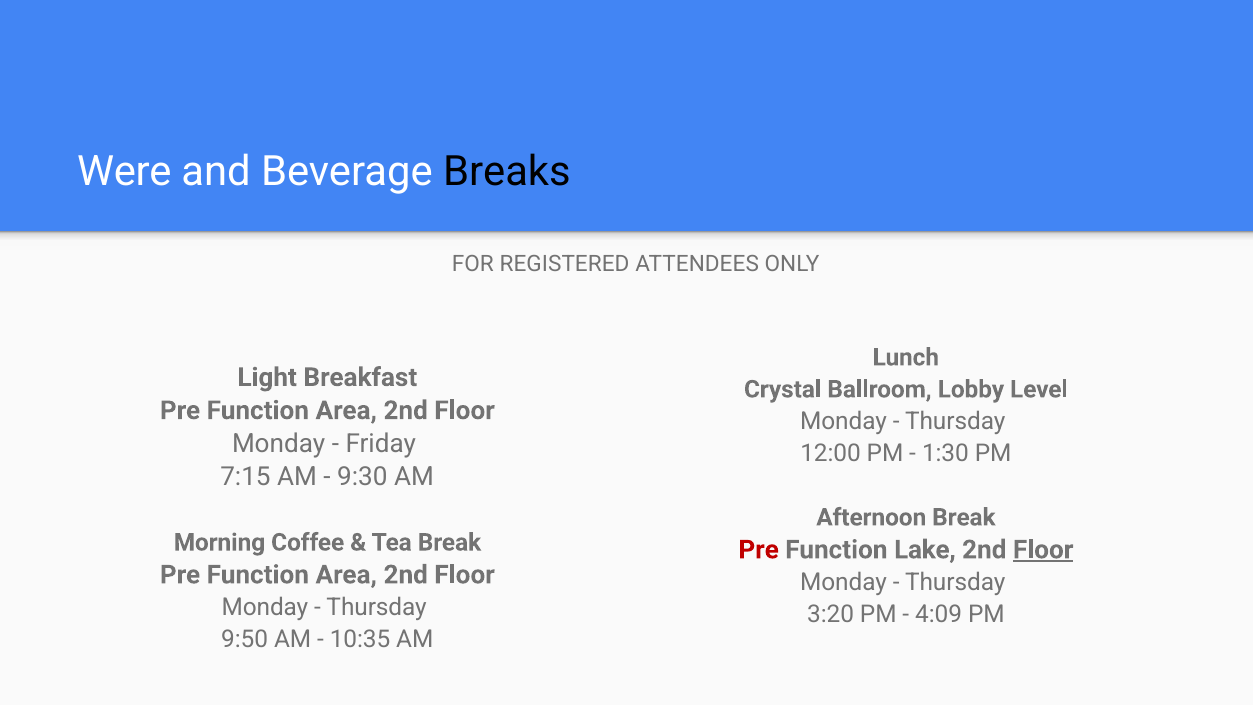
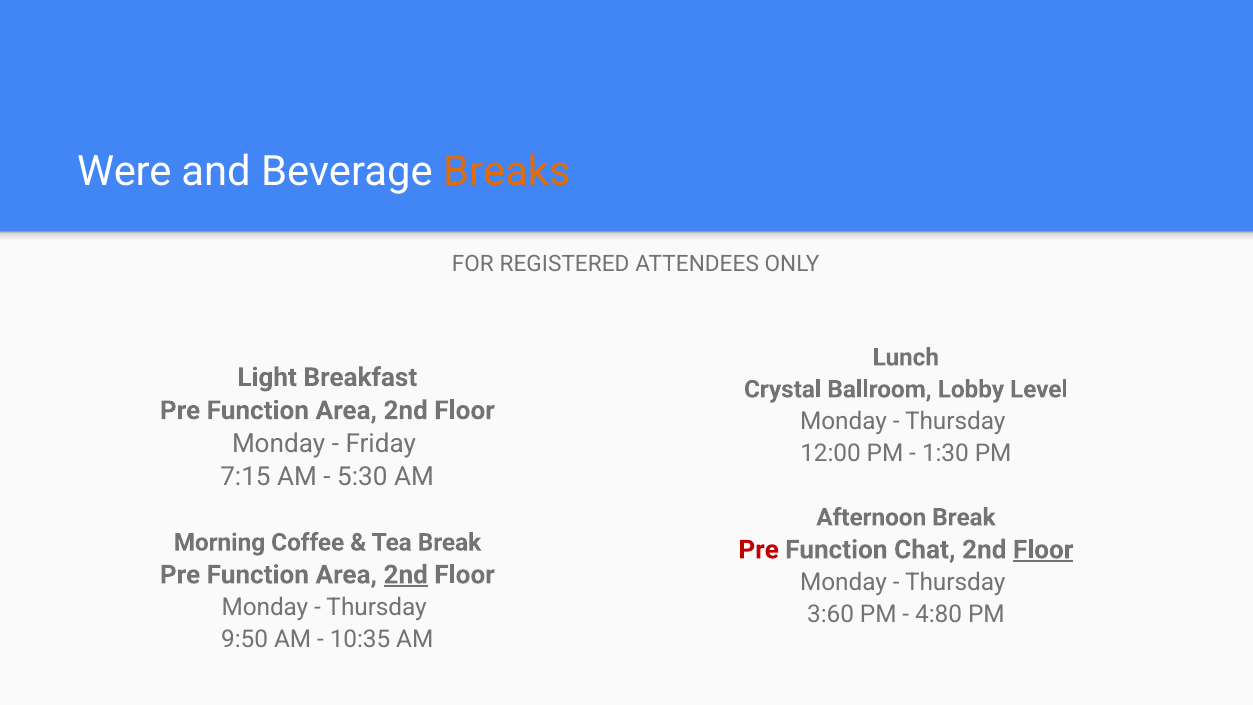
Breaks colour: black -> orange
9:30: 9:30 -> 5:30
Lake: Lake -> Chat
2nd at (406, 575) underline: none -> present
3:20: 3:20 -> 3:60
4:09: 4:09 -> 4:80
